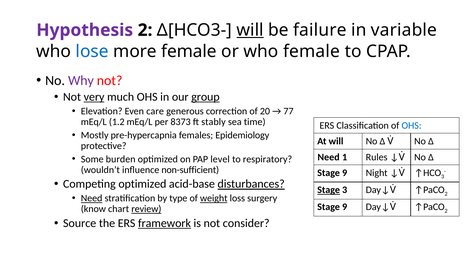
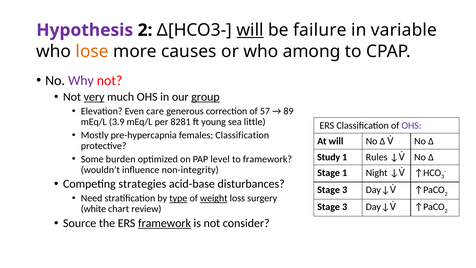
lose colour: blue -> orange
more female: female -> causes
who female: female -> among
20: 20 -> 57
77: 77 -> 89
1.2: 1.2 -> 3.9
8373: 8373 -> 8281
stably: stably -> young
time: time -> little
OHS at (412, 125) colour: blue -> purple
females Epidemiology: Epidemiology -> Classification
Need at (329, 157): Need -> Study
to respiratory: respiratory -> framework
non-sufficient: non-sufficient -> non-integrity
9 at (345, 173): 9 -> 1
Competing optimized: optimized -> strategies
disturbances underline: present -> none
Stage at (329, 190) underline: present -> none
Need at (92, 198) underline: present -> none
type underline: none -> present
9 at (345, 207): 9 -> 3
know: know -> white
review underline: present -> none
